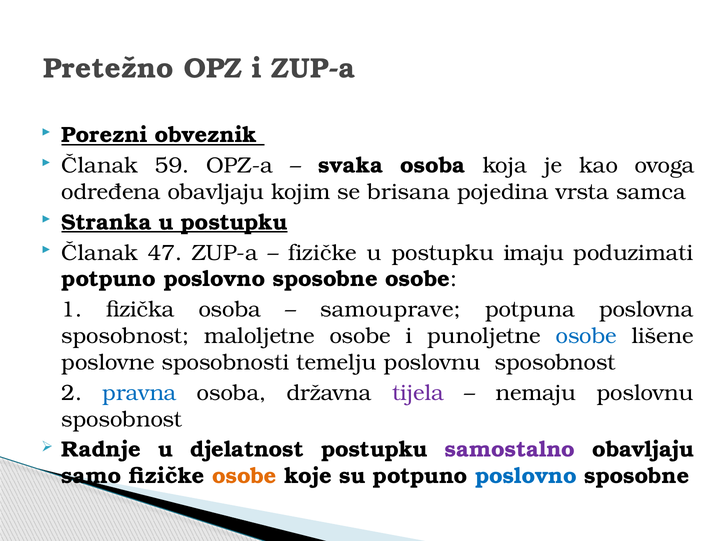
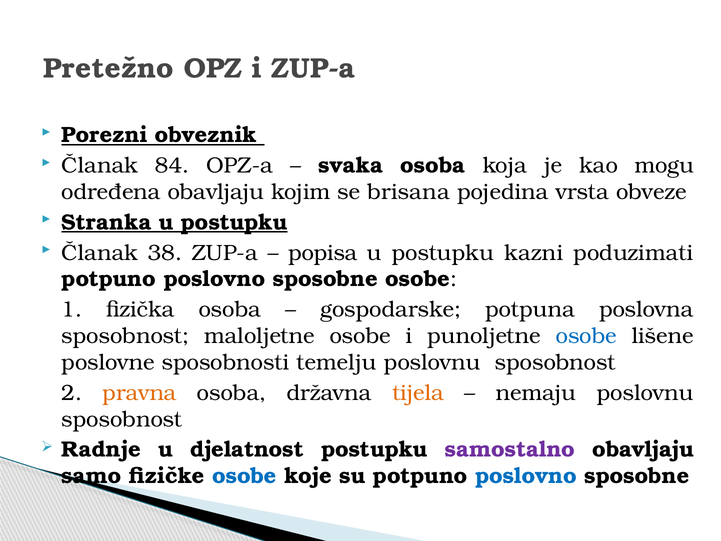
59: 59 -> 84
ovoga: ovoga -> mogu
samca: samca -> obveze
47: 47 -> 38
fizičke at (323, 253): fizičke -> popisa
imaju: imaju -> kazni
samouprave: samouprave -> gospodarske
pravna colour: blue -> orange
tijela colour: purple -> orange
osobe at (244, 476) colour: orange -> blue
